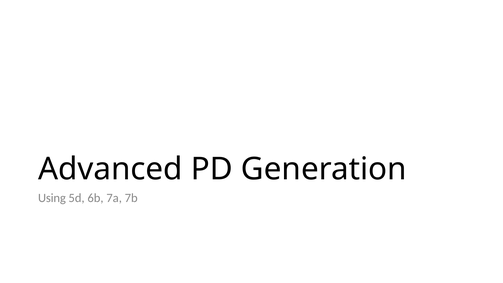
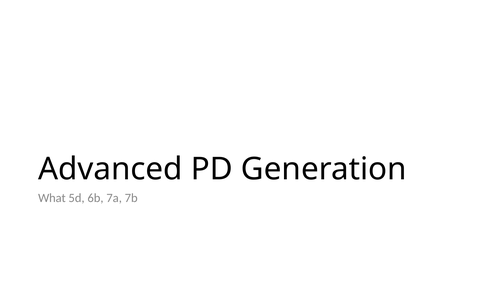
Using: Using -> What
